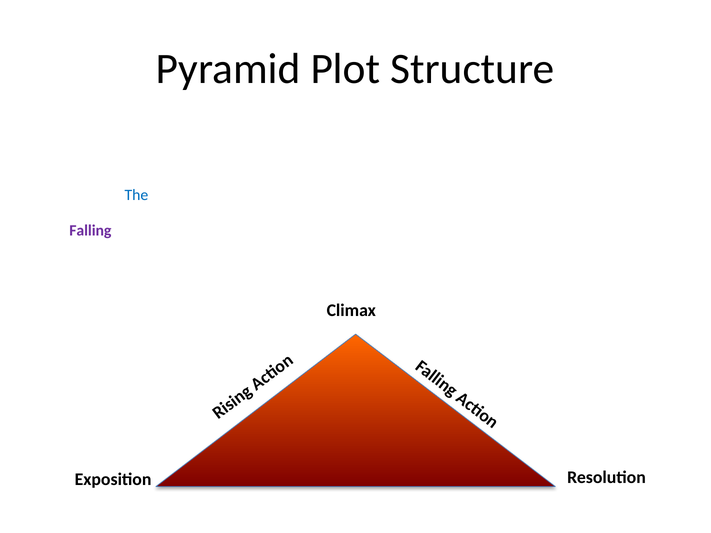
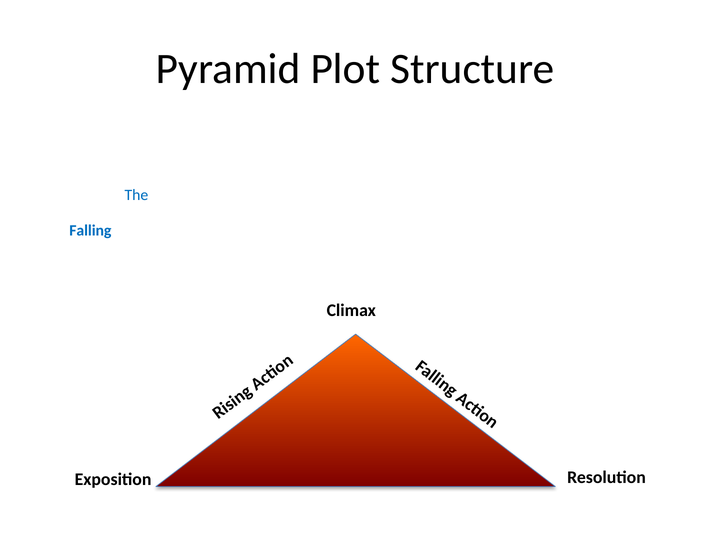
Falling colour: purple -> blue
